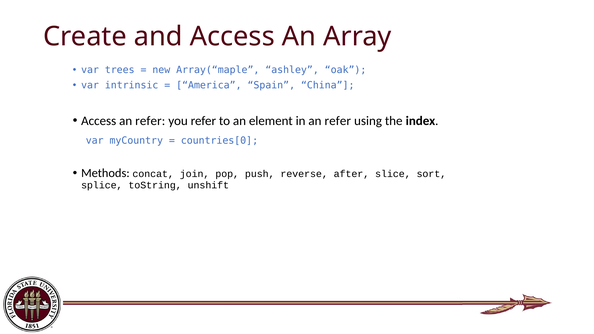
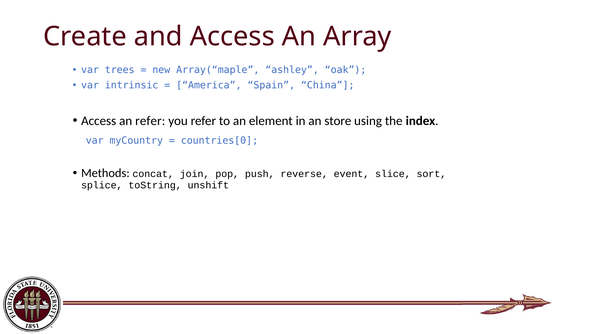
in an refer: refer -> store
after: after -> event
